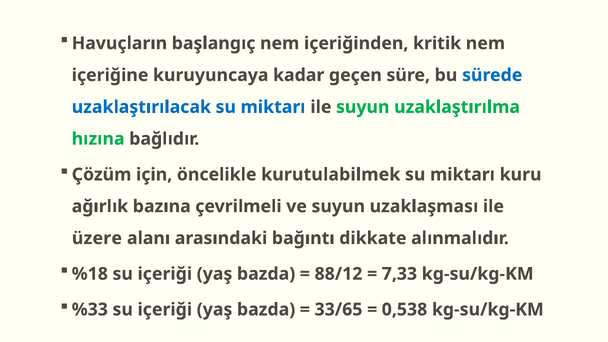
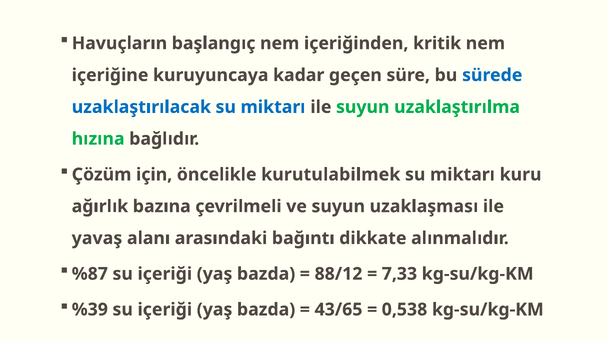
üzere: üzere -> yavaş
%18: %18 -> %87
%33: %33 -> %39
33/65: 33/65 -> 43/65
